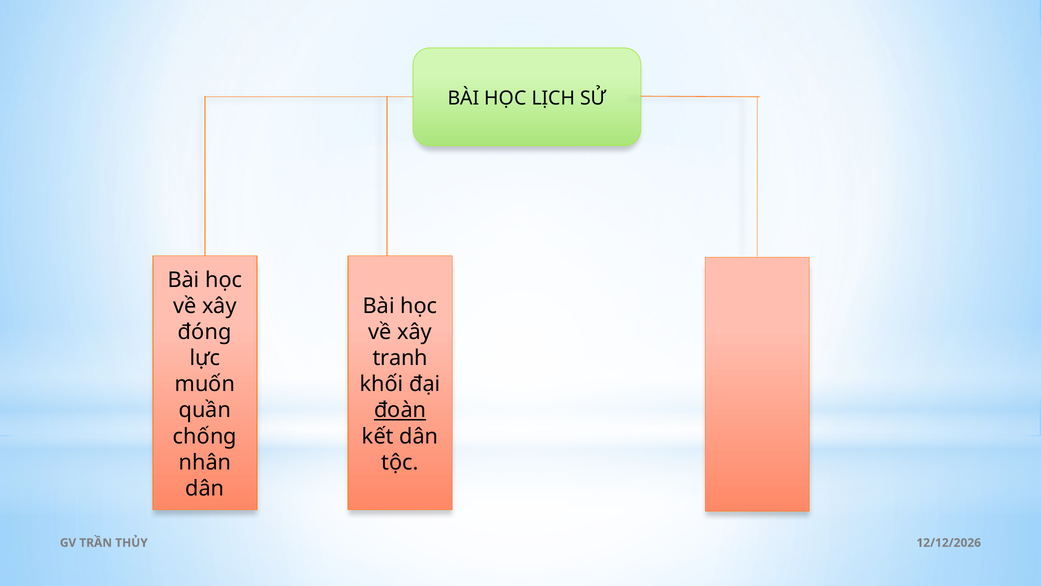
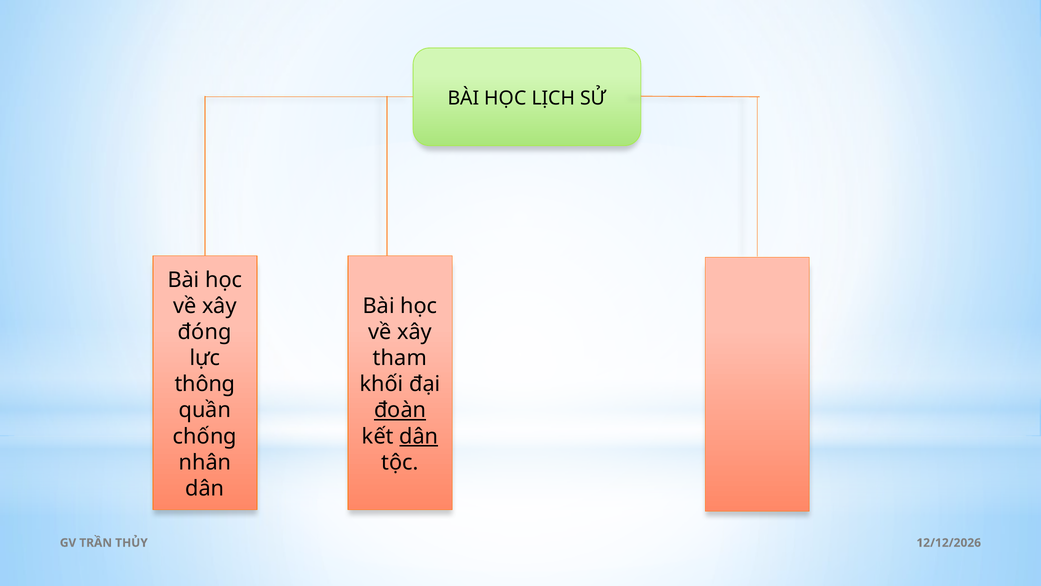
tranh: tranh -> tham
muốn: muốn -> thông
dân at (419, 436) underline: none -> present
